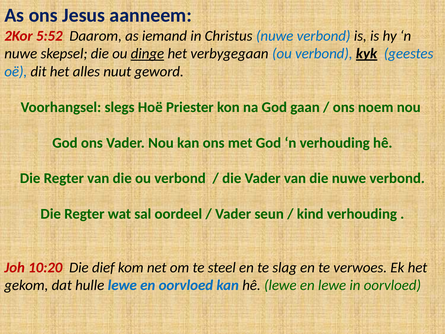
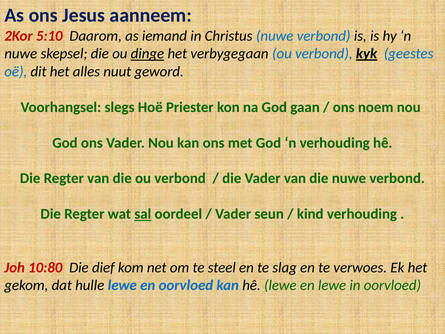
5:52: 5:52 -> 5:10
sal underline: none -> present
10:20: 10:20 -> 10:80
